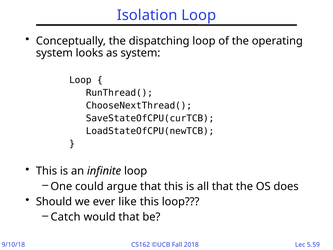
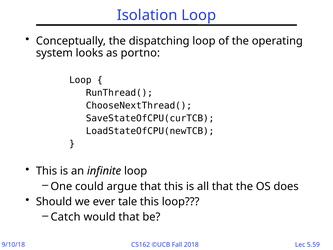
as system: system -> portno
like: like -> tale
